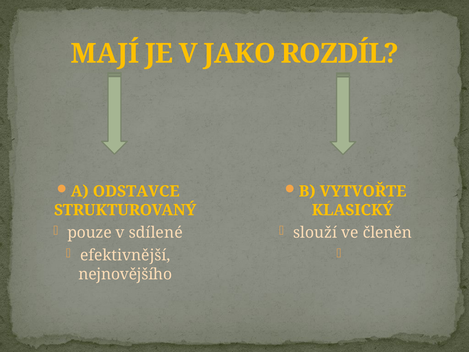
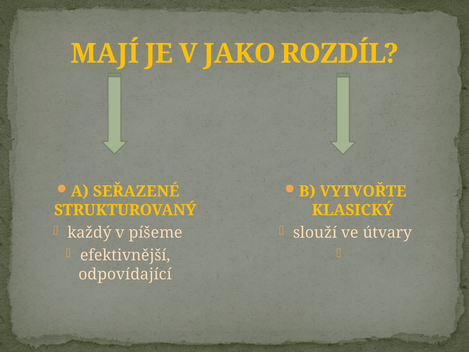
ODSTAVCE: ODSTAVCE -> SEŘAZENÉ
pouze: pouze -> každý
sdílené: sdílené -> píšeme
členěn: členěn -> útvary
nejnovějšího: nejnovějšího -> odpovídající
